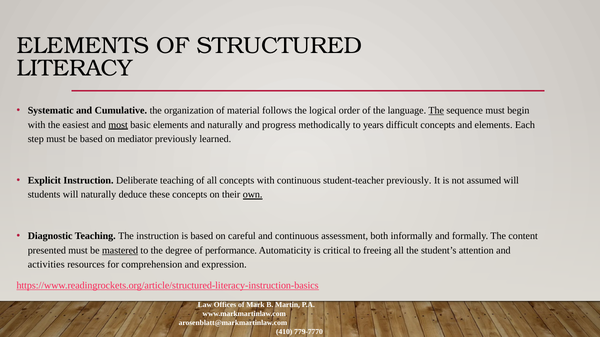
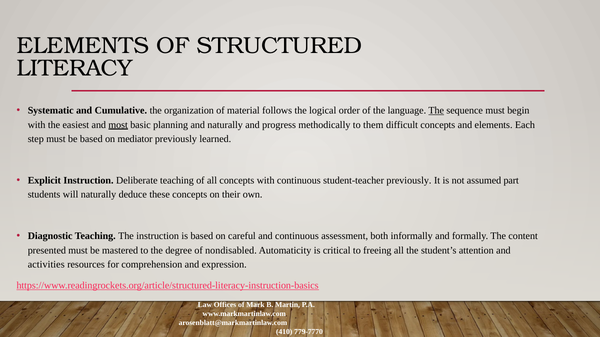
basic elements: elements -> planning
years: years -> them
assumed will: will -> part
own underline: present -> none
mastered underline: present -> none
performance: performance -> nondisabled
